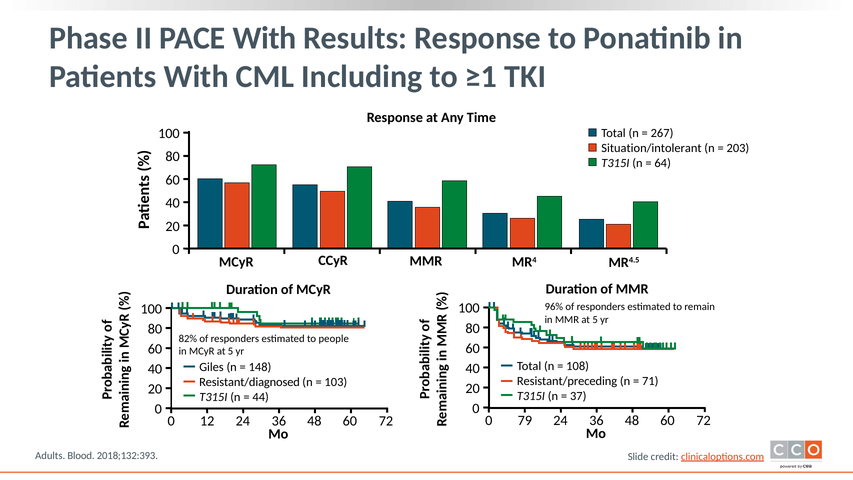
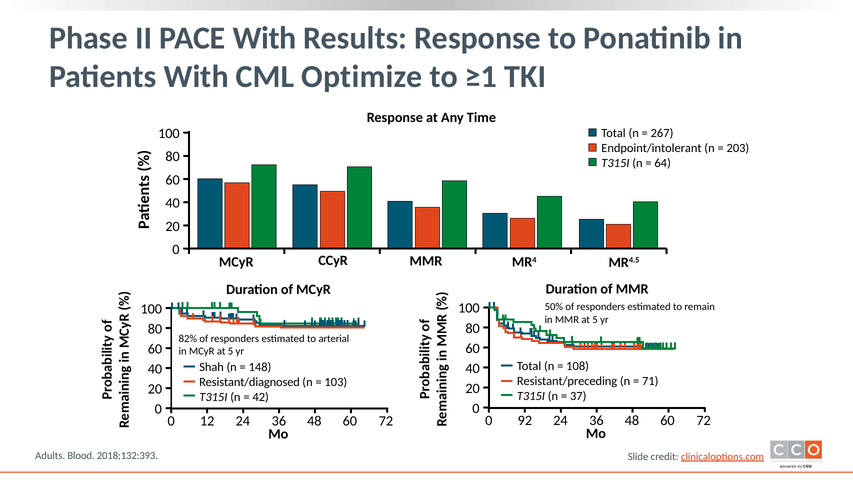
Including: Including -> Optimize
Situation/intolerant: Situation/intolerant -> Endpoint/intolerant
96%: 96% -> 50%
people: people -> arterial
Giles: Giles -> Shah
44: 44 -> 42
79: 79 -> 92
